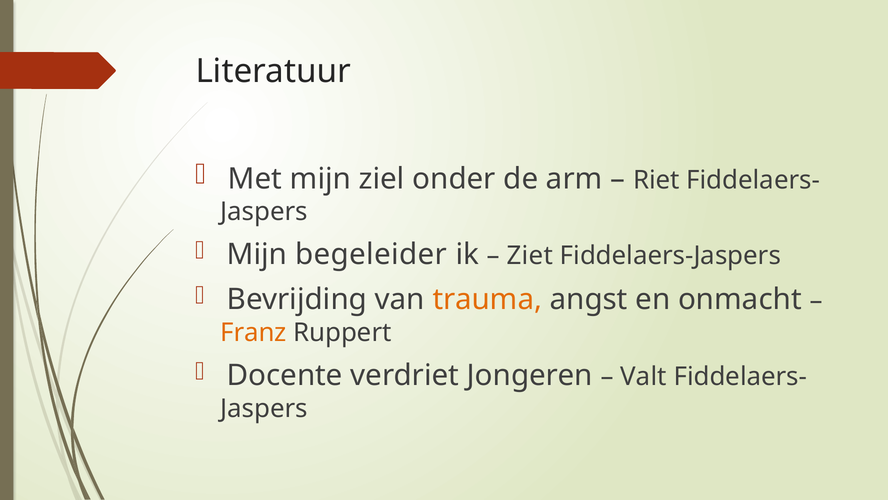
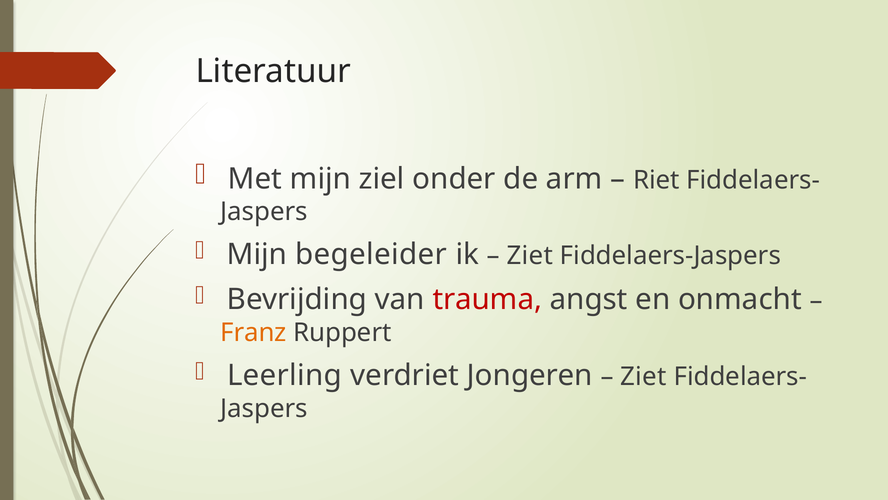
trauma colour: orange -> red
Docente: Docente -> Leerling
Valt at (644, 376): Valt -> Ziet
